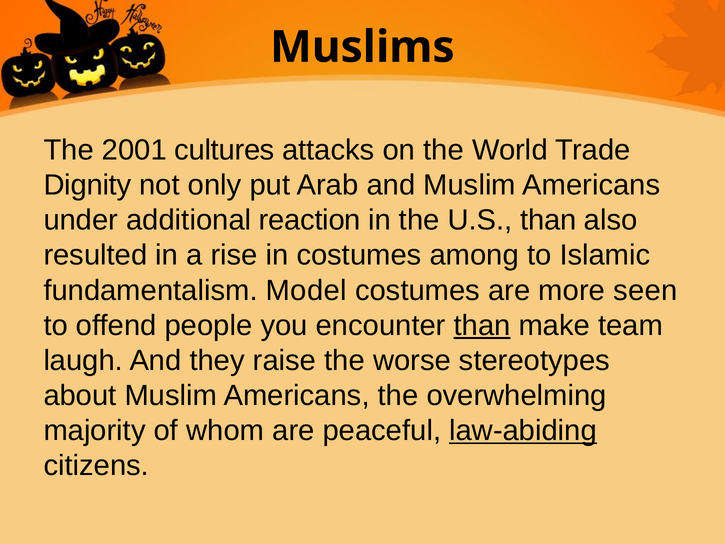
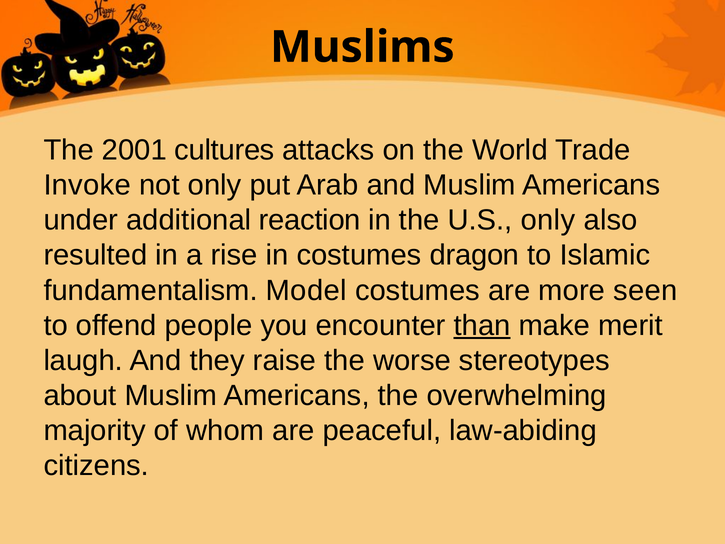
Dignity: Dignity -> Invoke
U.S than: than -> only
among: among -> dragon
team: team -> merit
law-abiding underline: present -> none
